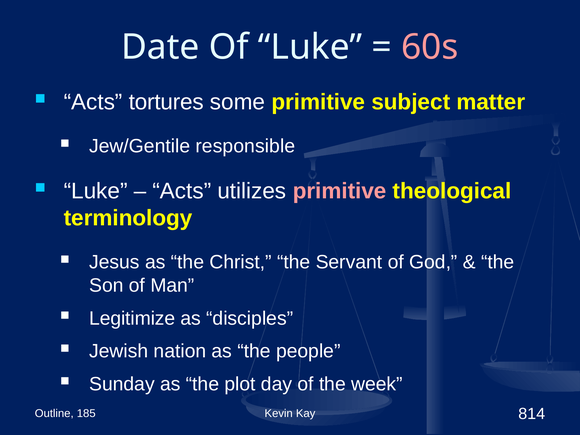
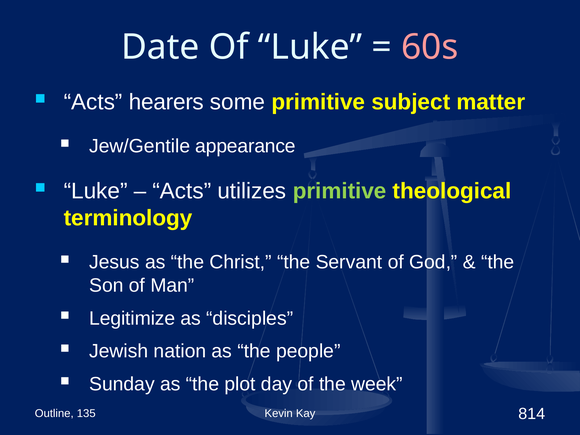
tortures: tortures -> hearers
responsible: responsible -> appearance
primitive at (340, 191) colour: pink -> light green
185: 185 -> 135
